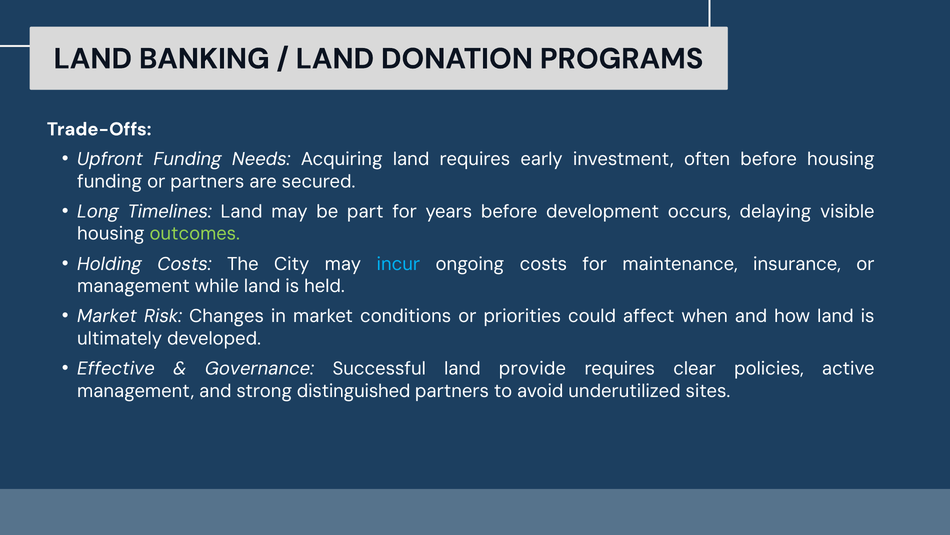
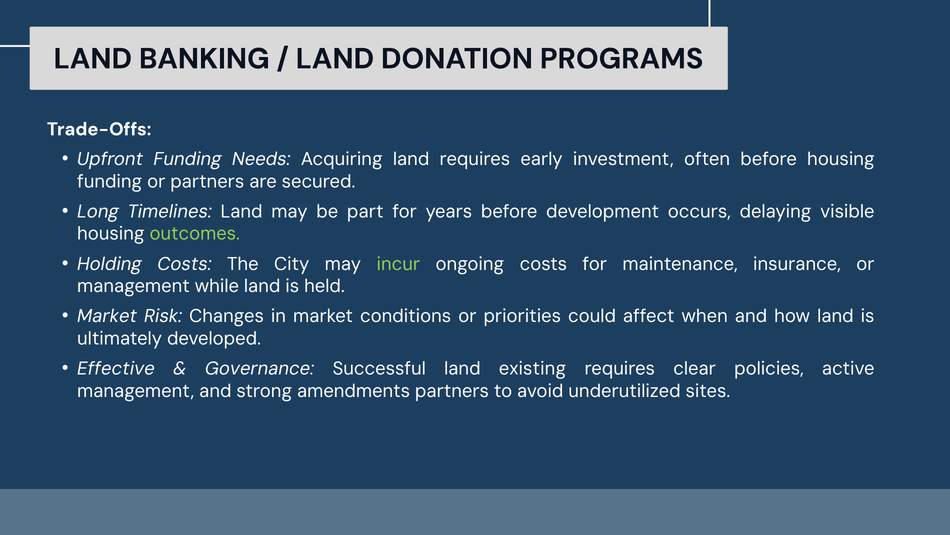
incur colour: light blue -> light green
provide: provide -> existing
distinguished: distinguished -> amendments
